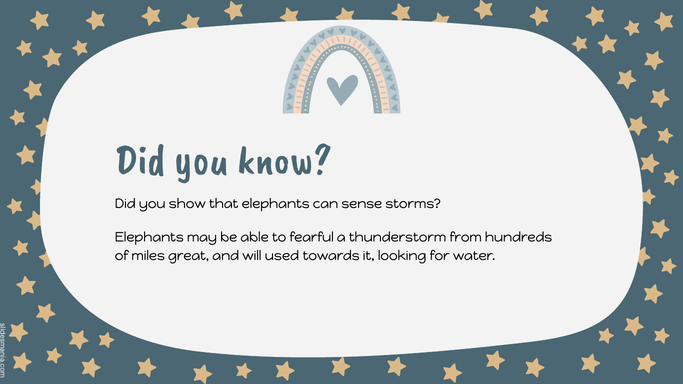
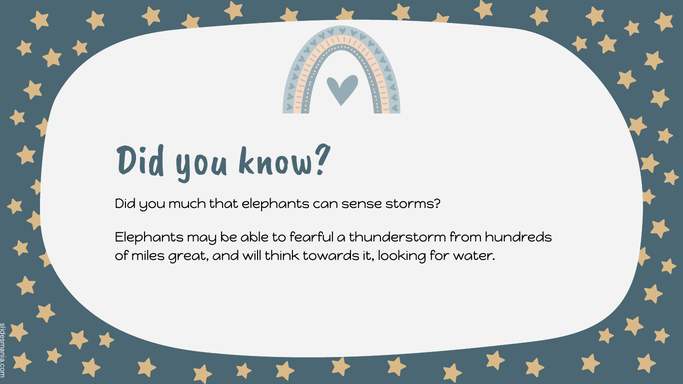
show: show -> much
used: used -> think
